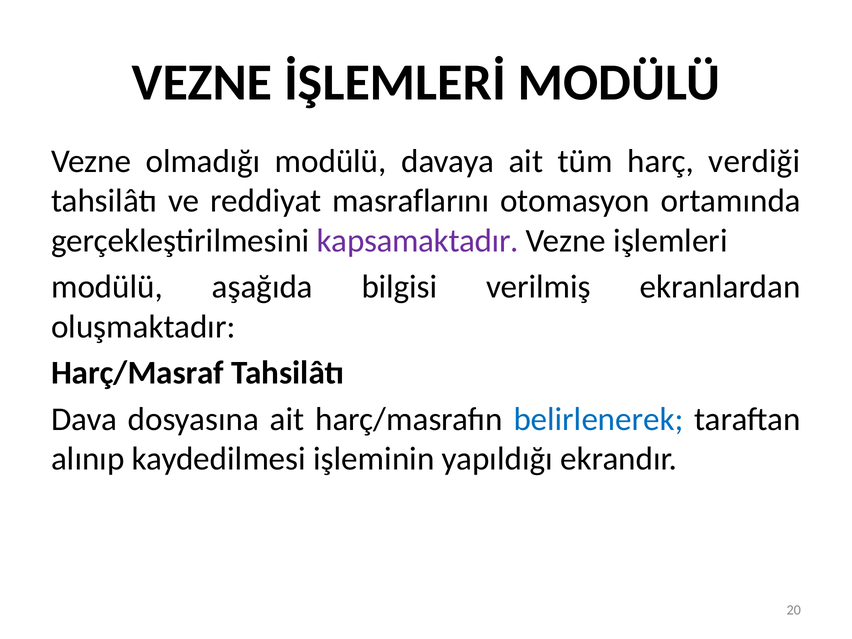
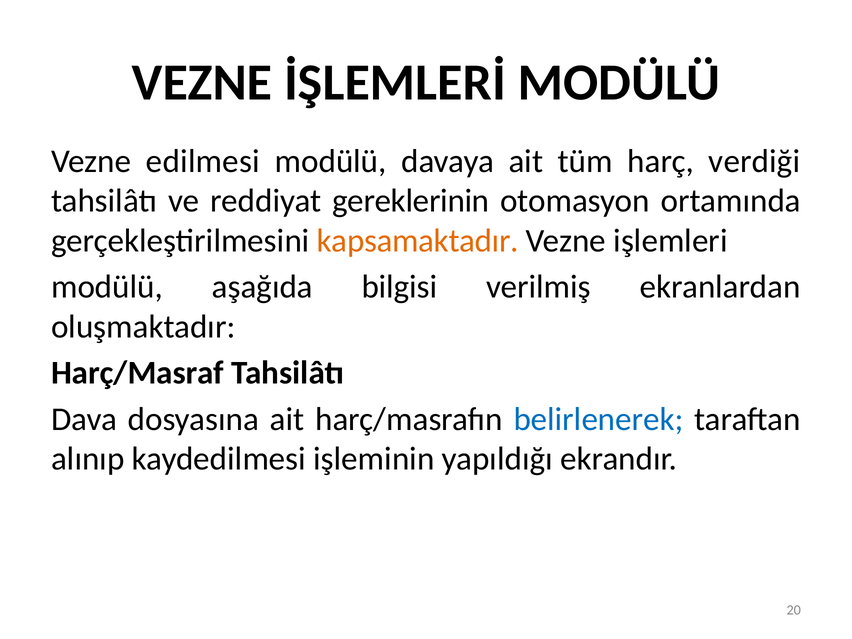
olmadığı: olmadığı -> edilmesi
masraflarını: masraflarını -> gereklerinin
kapsamaktadır colour: purple -> orange
